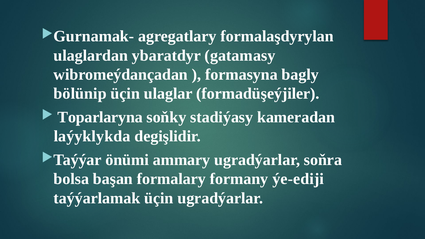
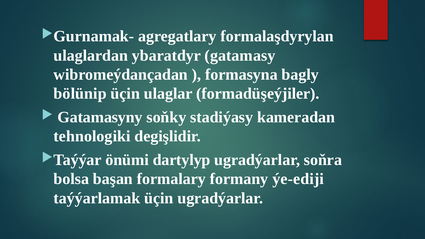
Toparlaryna: Toparlaryna -> Gatamasyny
laýyklykda: laýyklykda -> tehnologiki
ammary: ammary -> dartylyp
